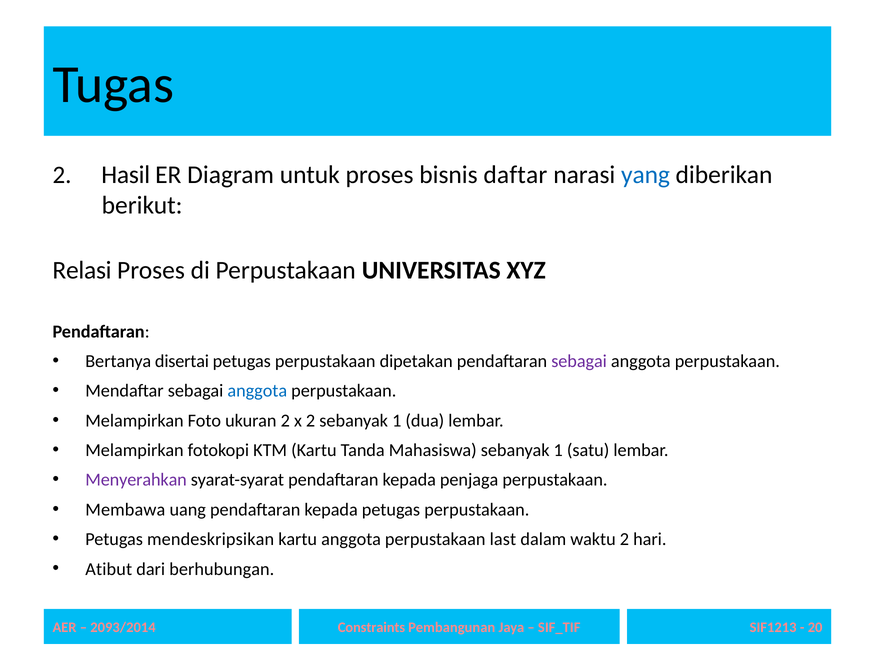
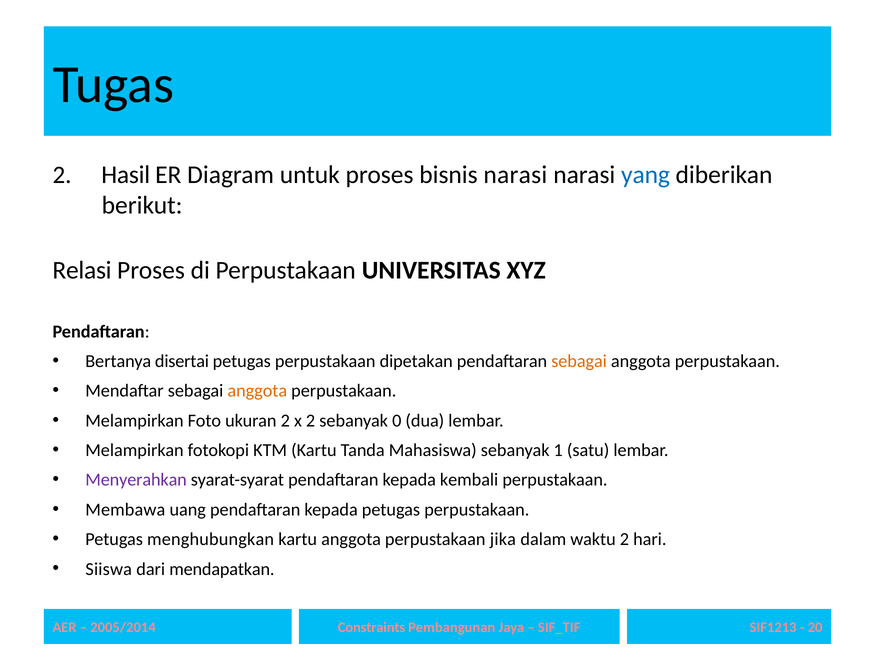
bisnis daftar: daftar -> narasi
sebagai at (579, 361) colour: purple -> orange
anggota at (257, 390) colour: blue -> orange
2 sebanyak 1: 1 -> 0
penjaga: penjaga -> kembali
mendeskripsikan: mendeskripsikan -> menghubungkan
last: last -> jika
Atibut: Atibut -> Siiswa
berhubungan: berhubungan -> mendapatkan
2093/2014: 2093/2014 -> 2005/2014
